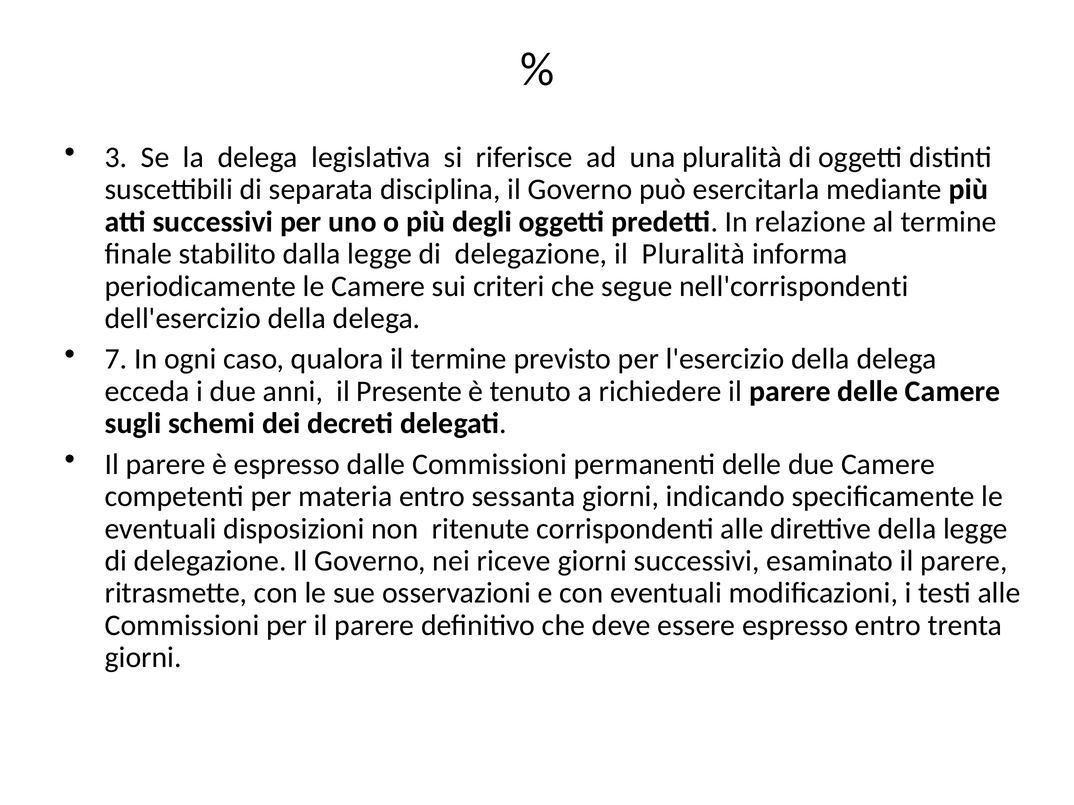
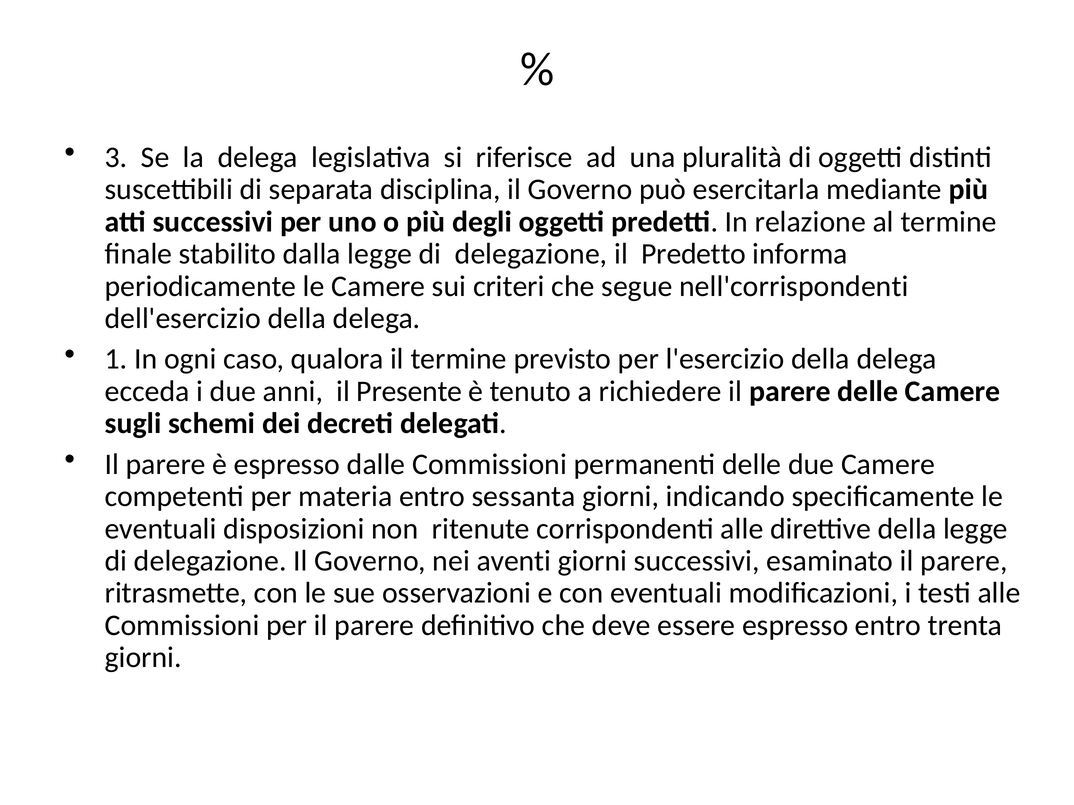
il Pluralità: Pluralità -> Predetto
7: 7 -> 1
riceve: riceve -> aventi
